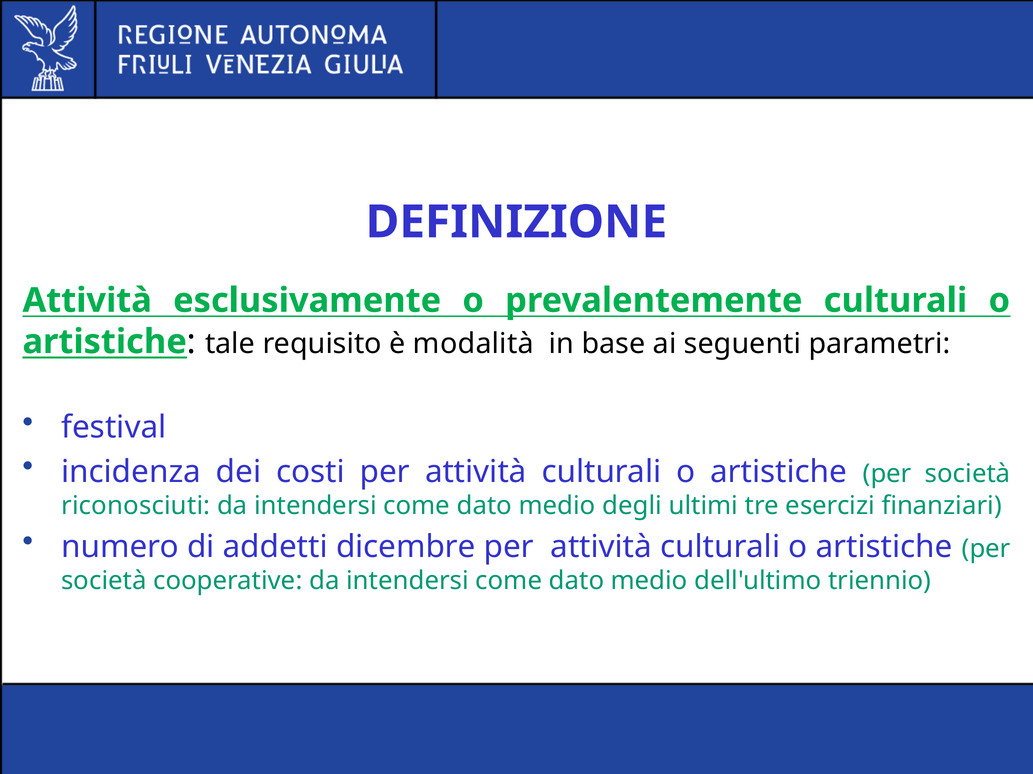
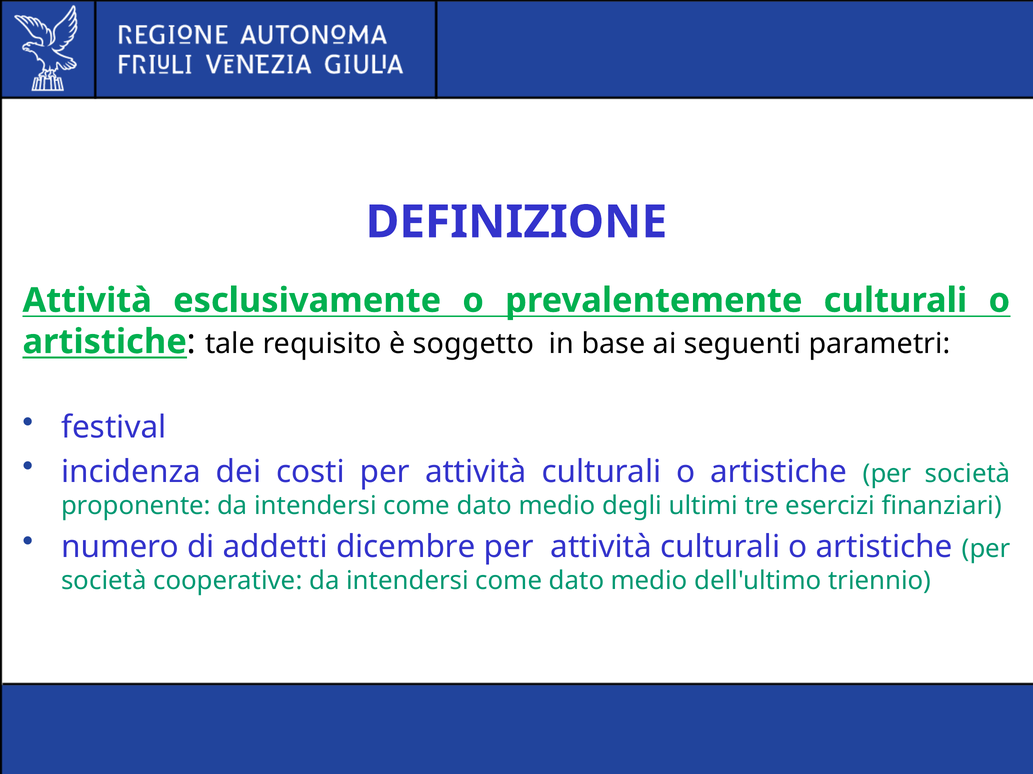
modalità: modalità -> soggetto
riconosciuti: riconosciuti -> proponente
